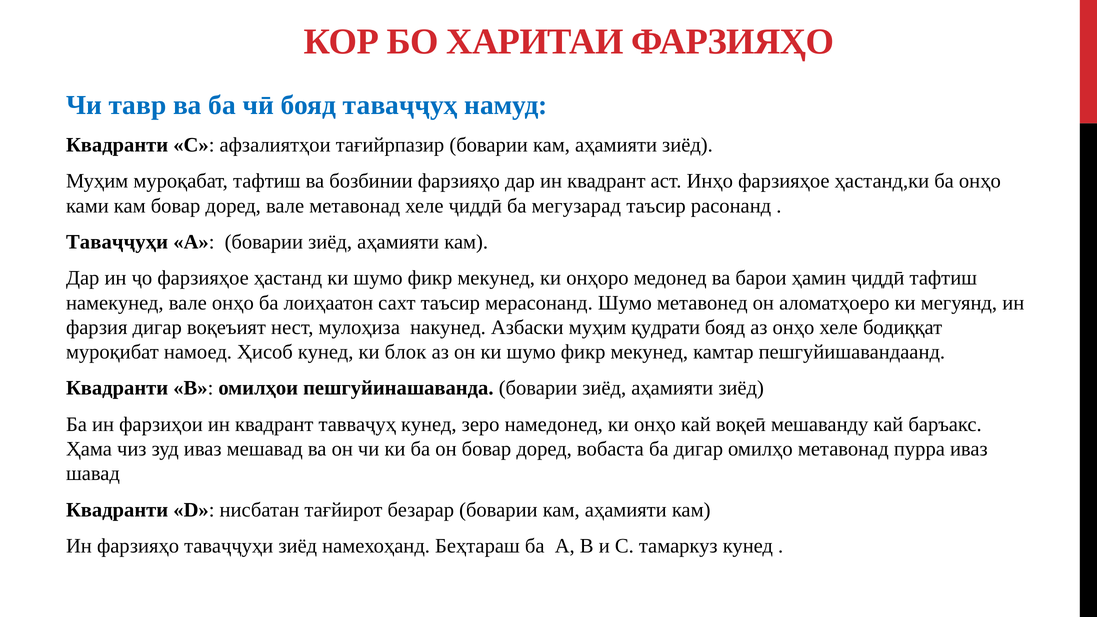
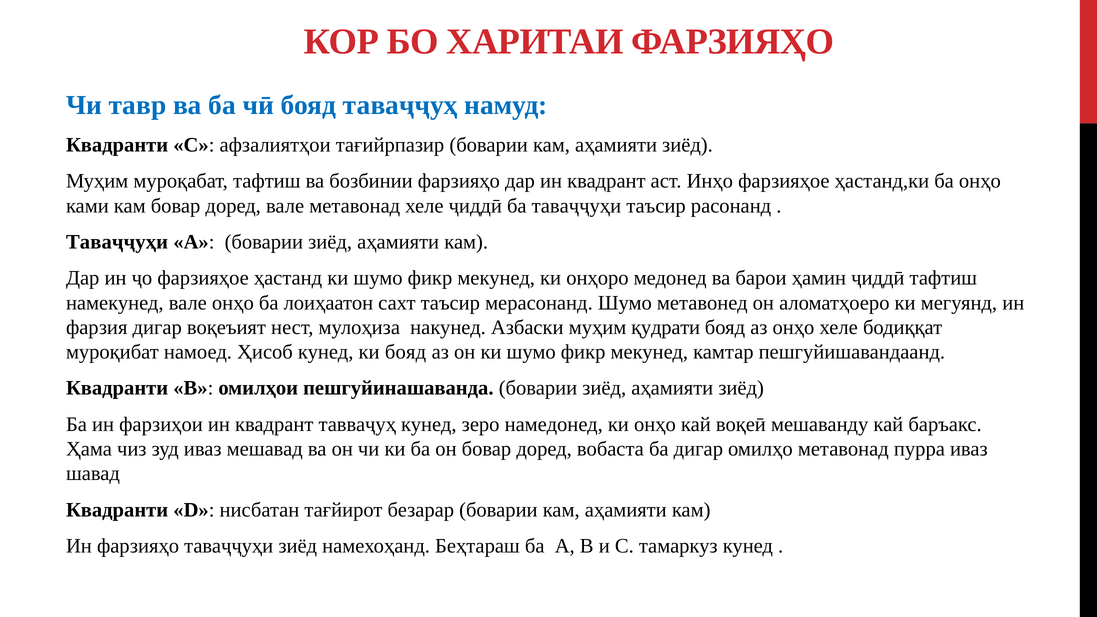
ба мегузарад: мегузарад -> таваҷҷуҳи
ки блок: блок -> бояд
